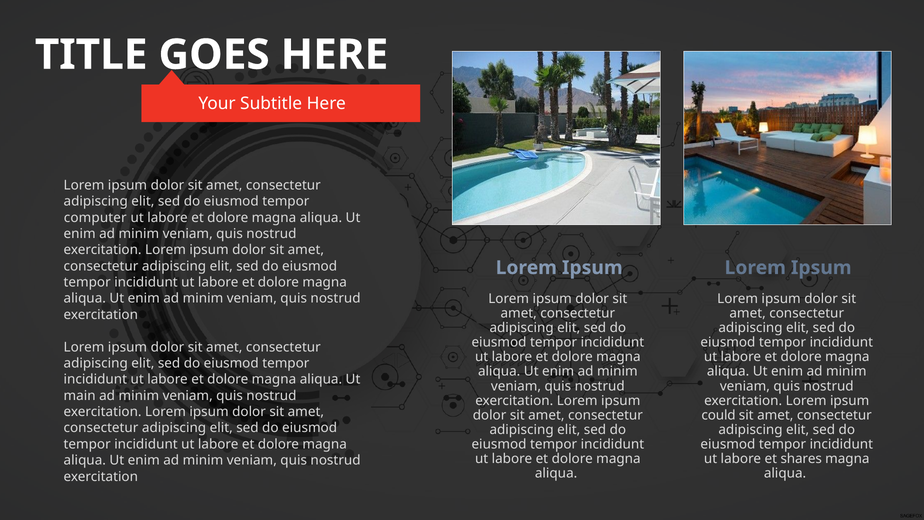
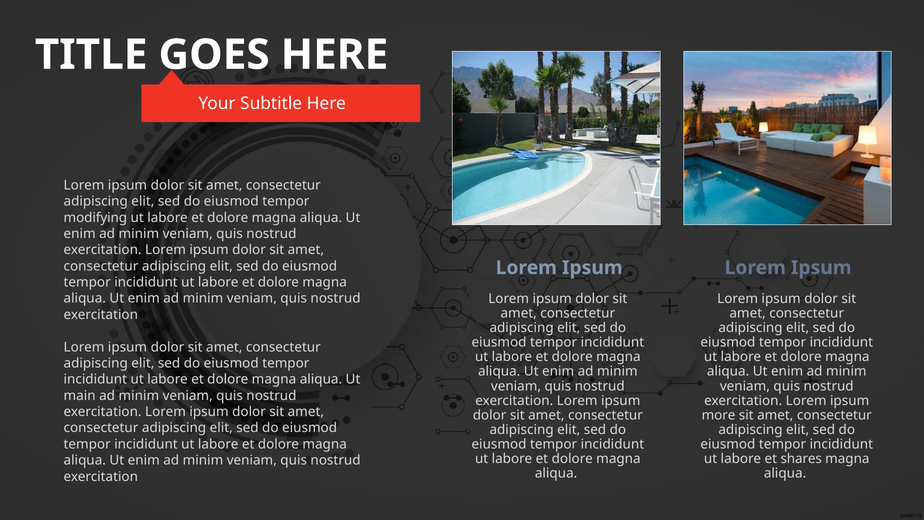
computer: computer -> modifying
could: could -> more
